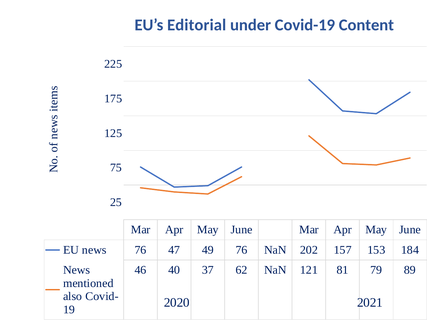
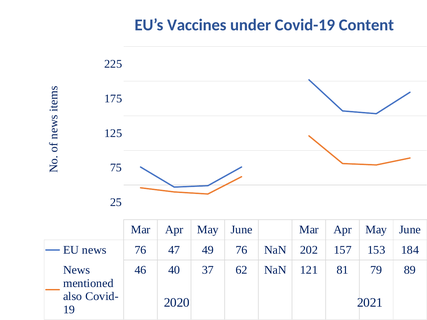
Editorial: Editorial -> Vaccines
